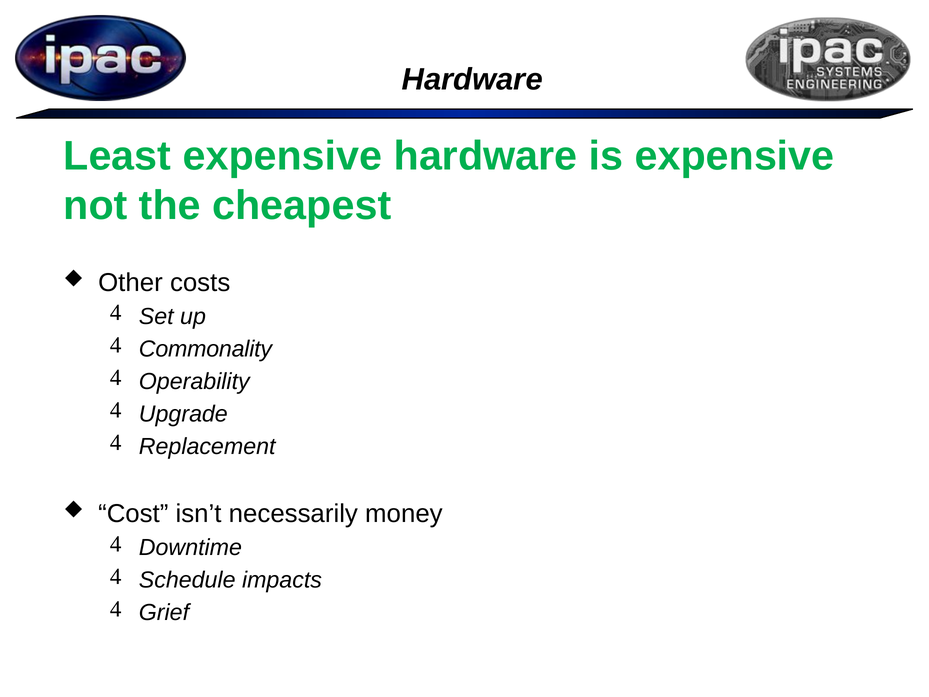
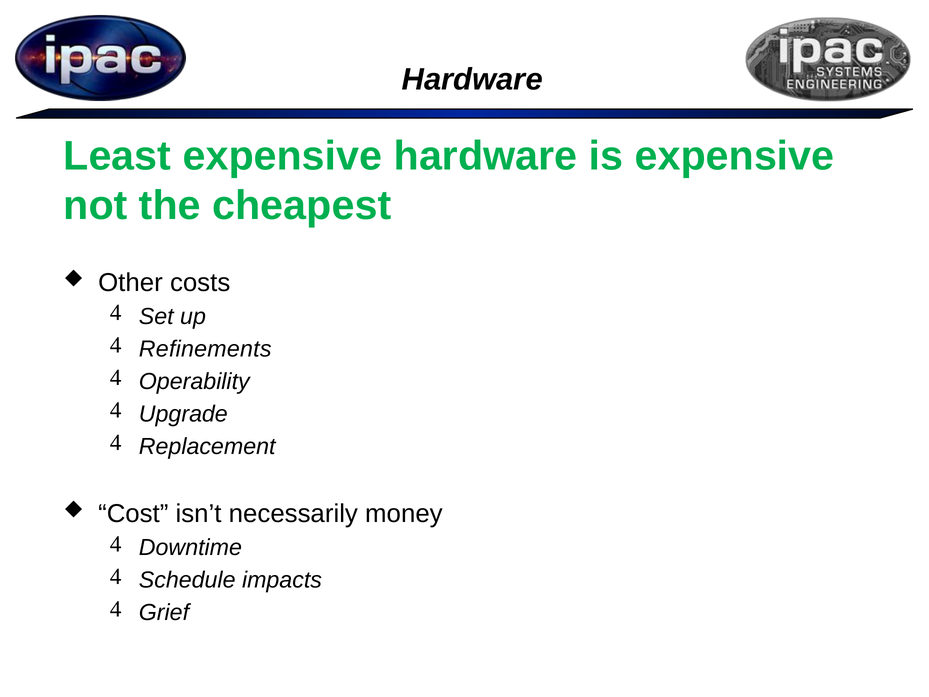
Commonality: Commonality -> Refinements
